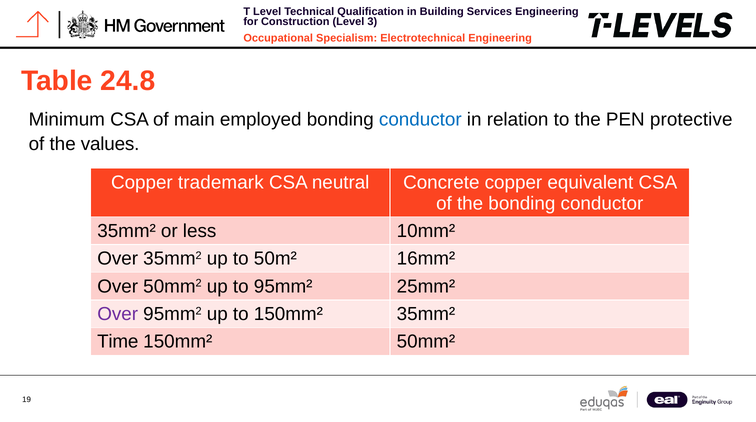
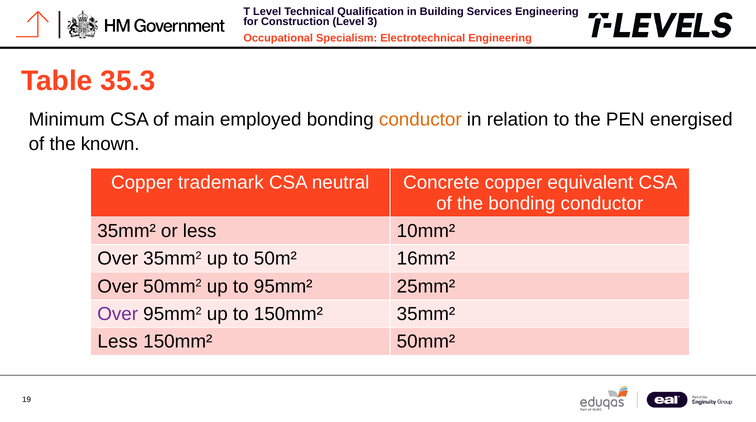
24.8: 24.8 -> 35.3
conductor at (420, 120) colour: blue -> orange
protective: protective -> energised
values: values -> known
Time at (118, 342): Time -> Less
